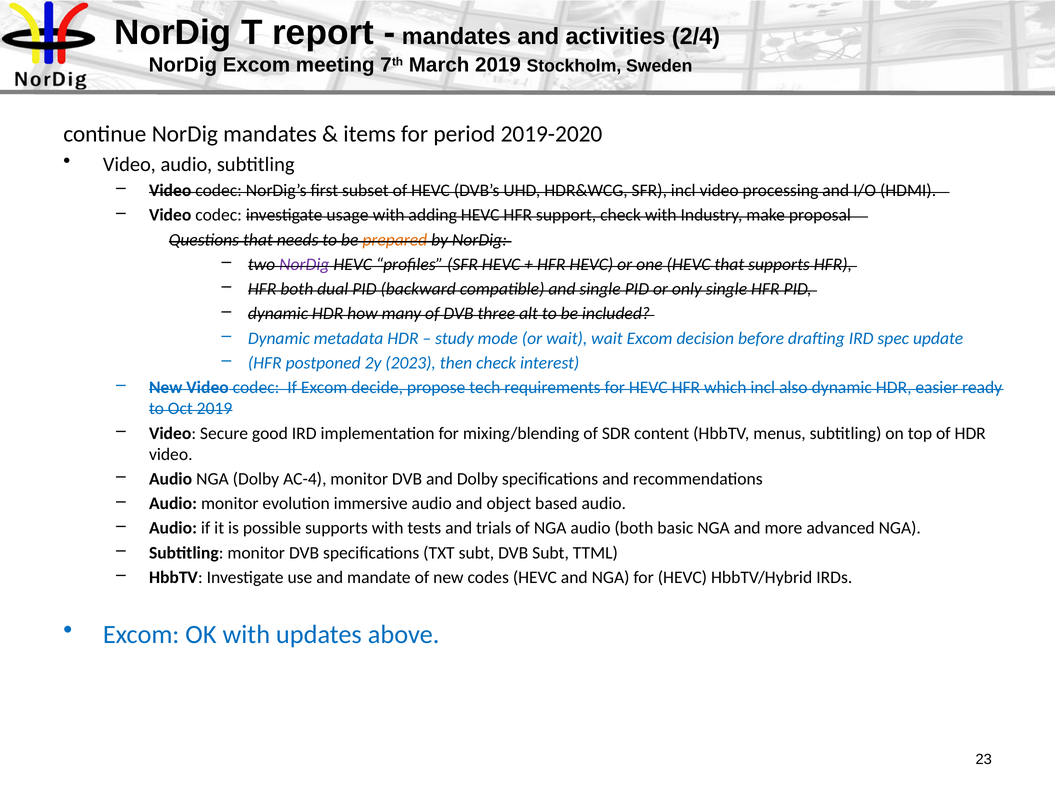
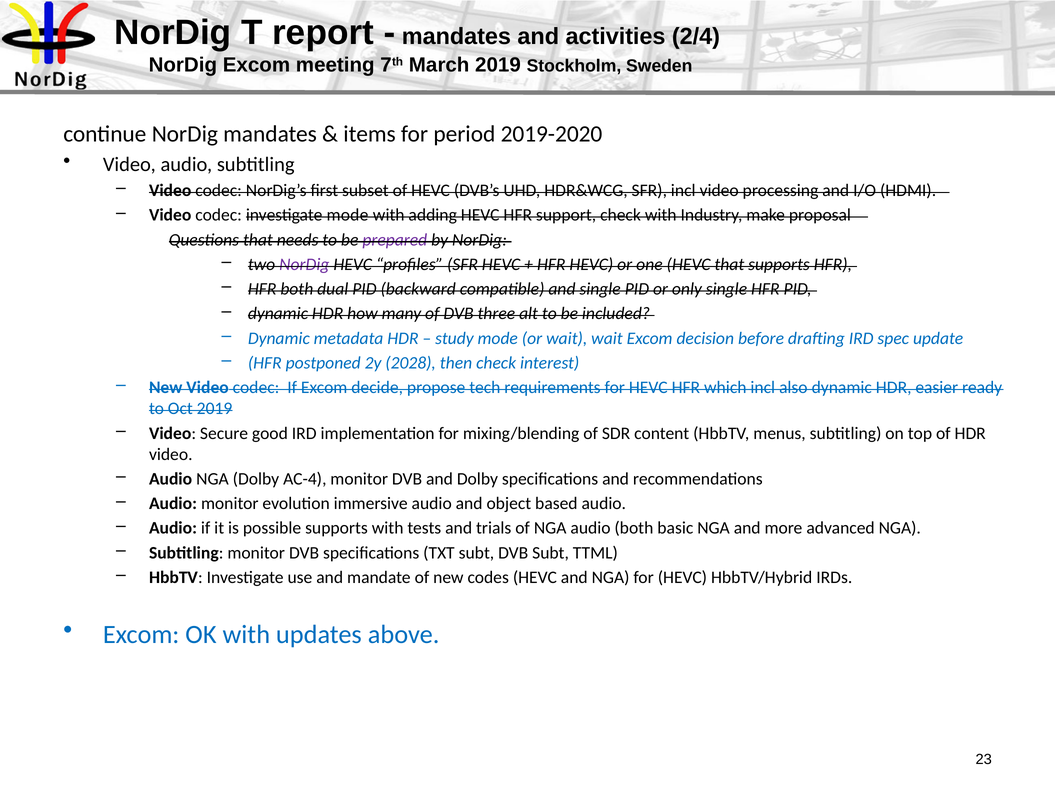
investigate usage: usage -> mode
prepared colour: orange -> purple
2023: 2023 -> 2028
